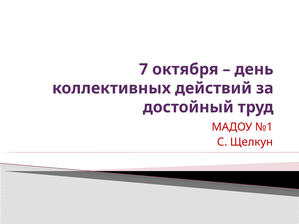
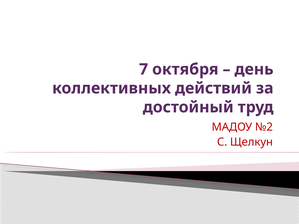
№1: №1 -> №2
